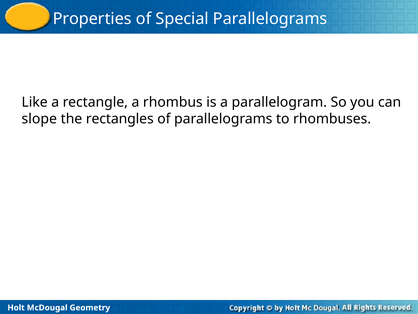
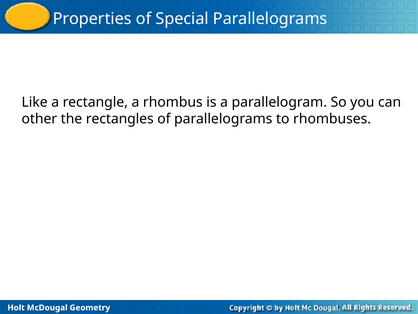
slope: slope -> other
